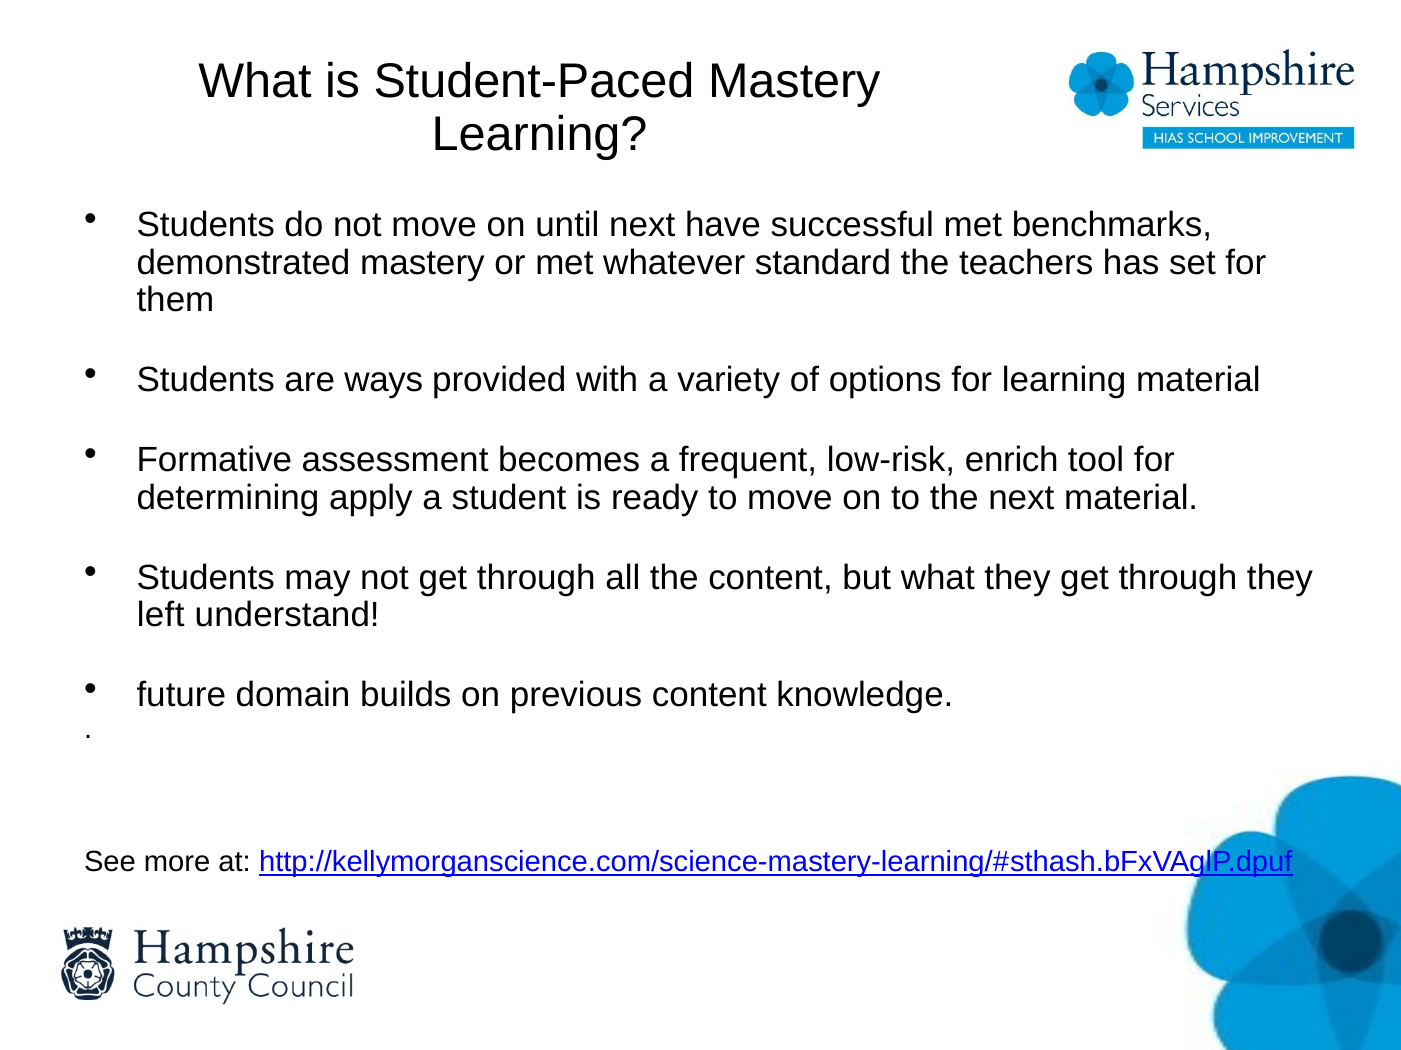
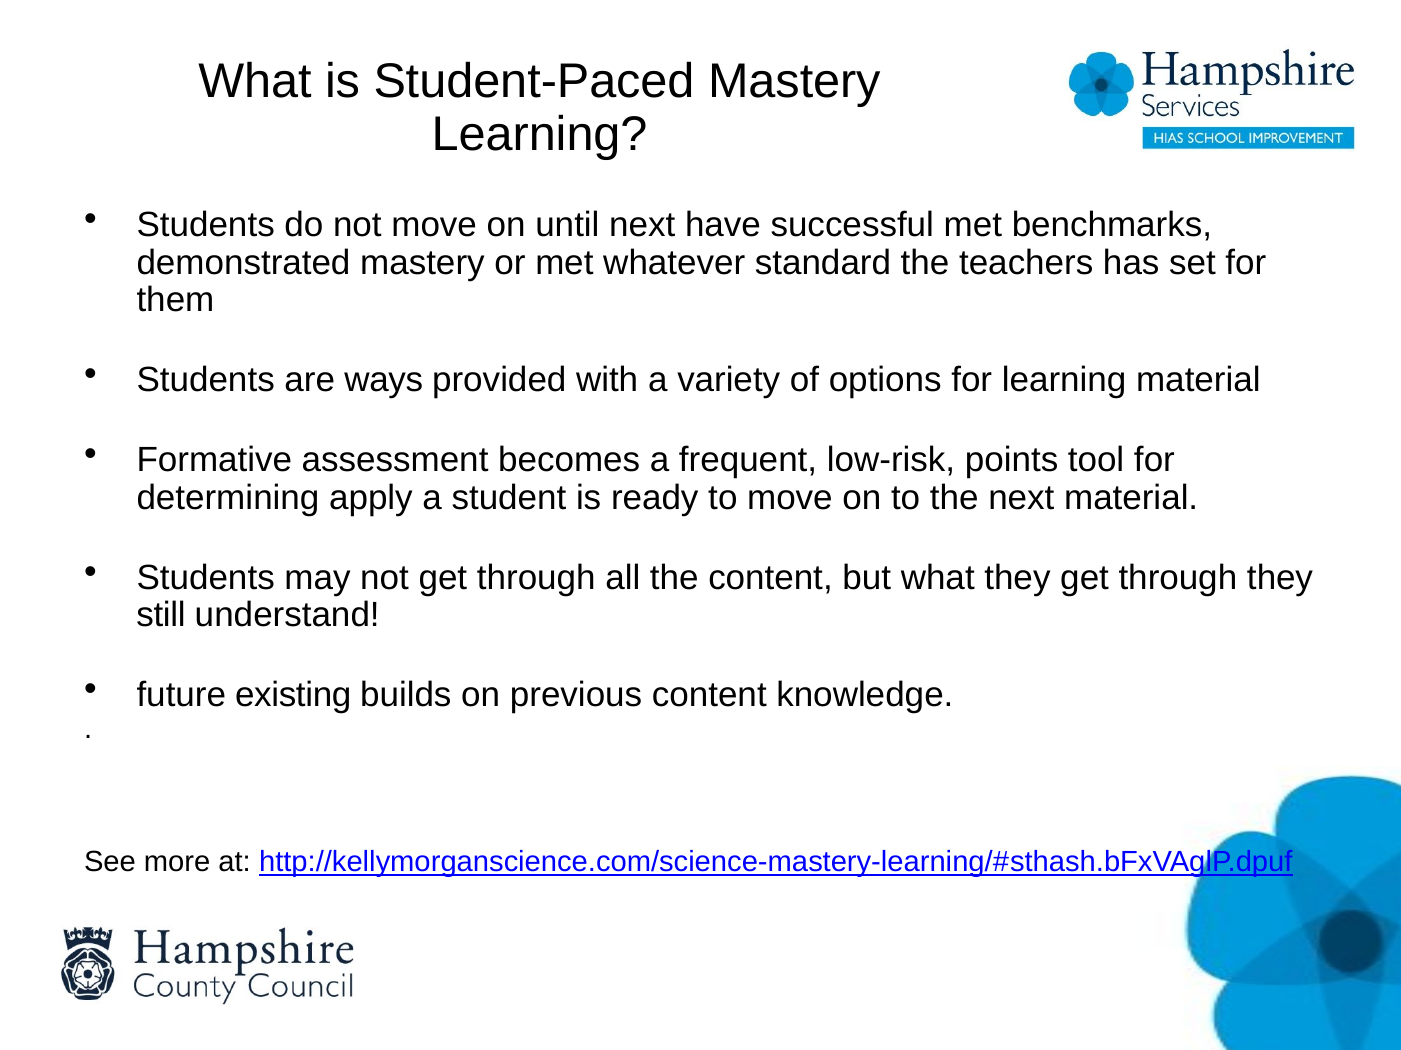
enrich: enrich -> points
left: left -> still
domain: domain -> existing
